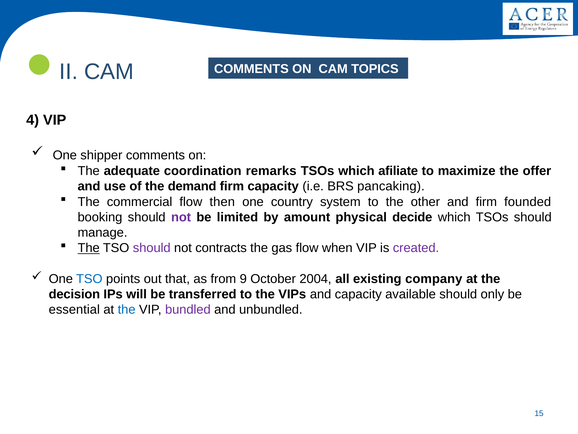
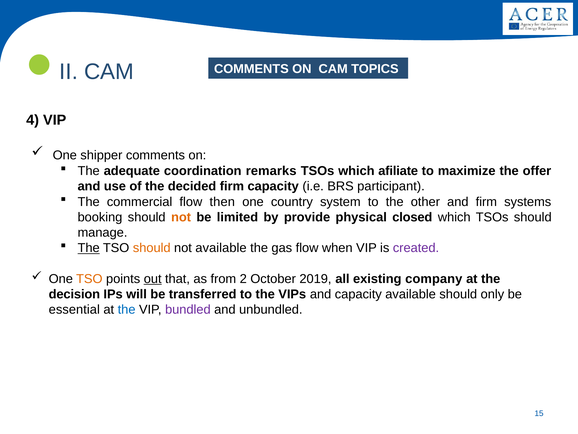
demand: demand -> decided
pancaking: pancaking -> participant
founded: founded -> systems
not at (181, 217) colour: purple -> orange
amount: amount -> provide
decide: decide -> closed
should at (152, 248) colour: purple -> orange
not contracts: contracts -> available
TSO at (89, 279) colour: blue -> orange
out underline: none -> present
9: 9 -> 2
2004: 2004 -> 2019
